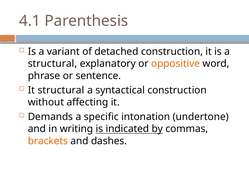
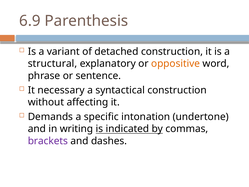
4.1: 4.1 -> 6.9
It structural: structural -> necessary
brackets colour: orange -> purple
